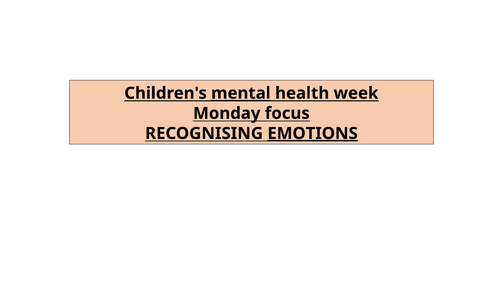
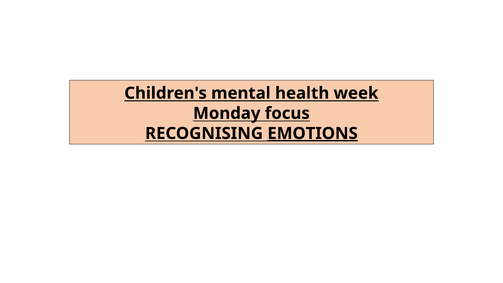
mental underline: present -> none
